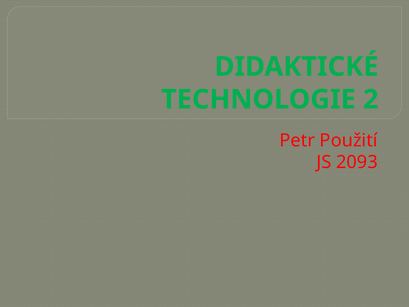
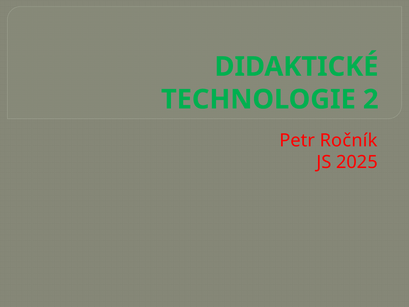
Použití: Použití -> Ročník
2093: 2093 -> 2025
